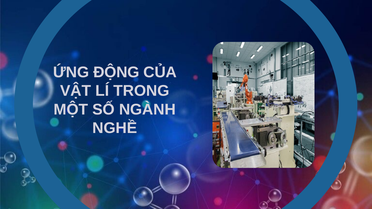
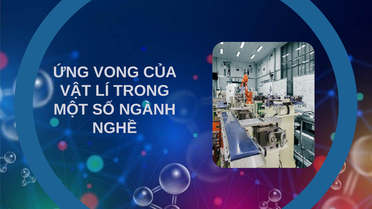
ĐỘNG: ĐỘNG -> VONG
